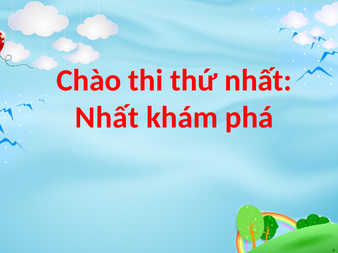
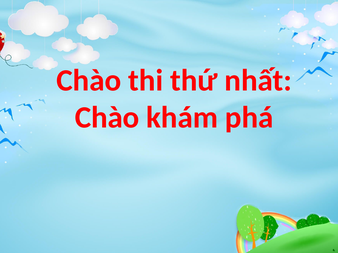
Nhất at (107, 118): Nhất -> Chào
